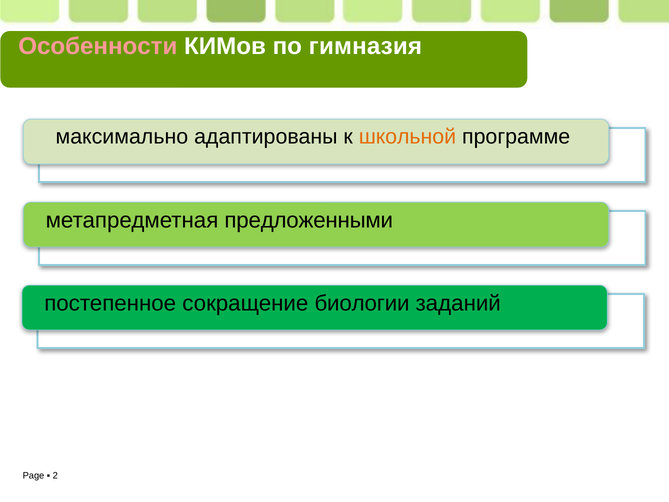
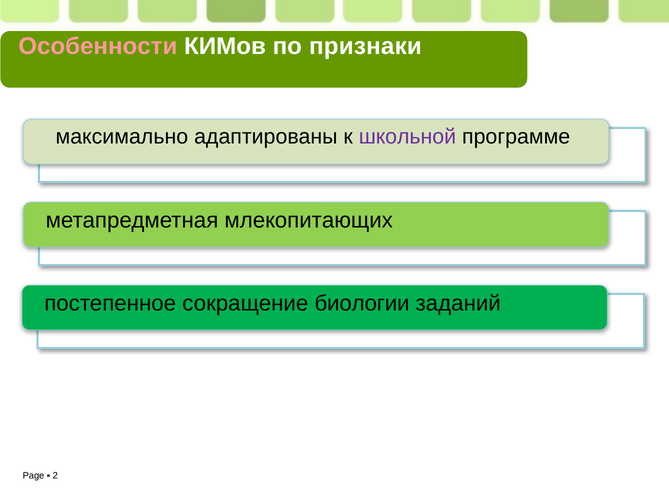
гимназия: гимназия -> признаки
школьной colour: orange -> purple
предложенными: предложенными -> млекопитающих
